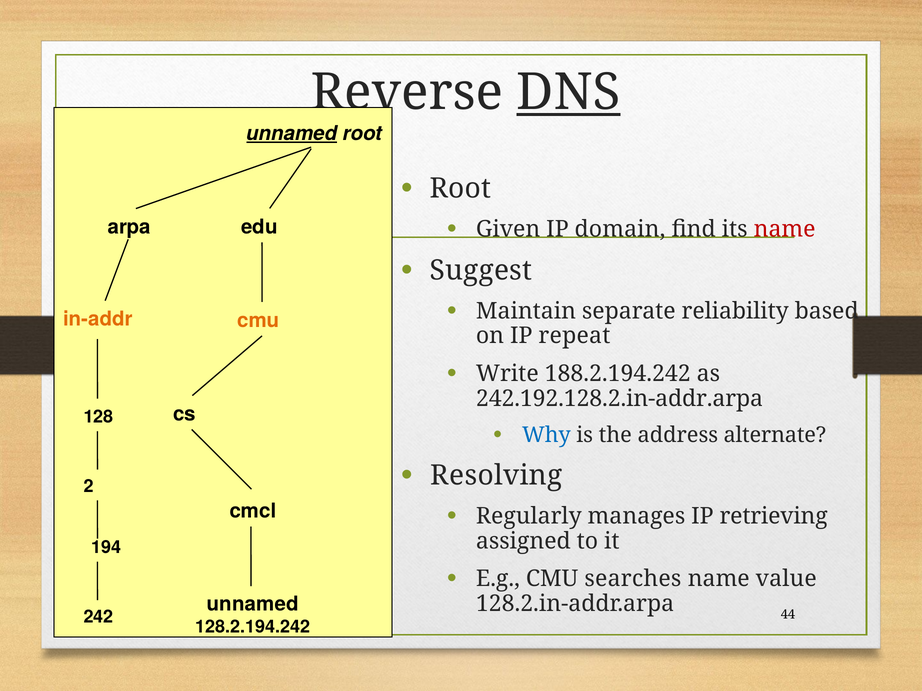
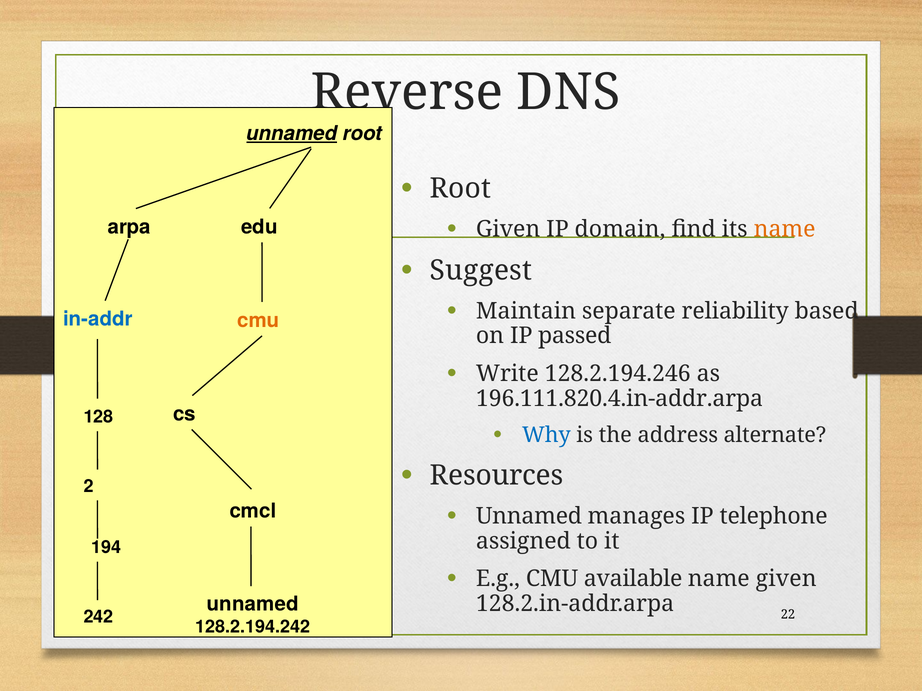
DNS underline: present -> none
name at (785, 229) colour: red -> orange
in-addr colour: orange -> blue
repeat: repeat -> passed
188.2.194.242: 188.2.194.242 -> 128.2.194.246
242.192.128.2.in-addr.arpa: 242.192.128.2.in-addr.arpa -> 196.111.820.4.in-addr.arpa
Resolving: Resolving -> Resources
Regularly at (529, 516): Regularly -> Unnamed
retrieving: retrieving -> telephone
searches: searches -> available
name value: value -> given
44: 44 -> 22
